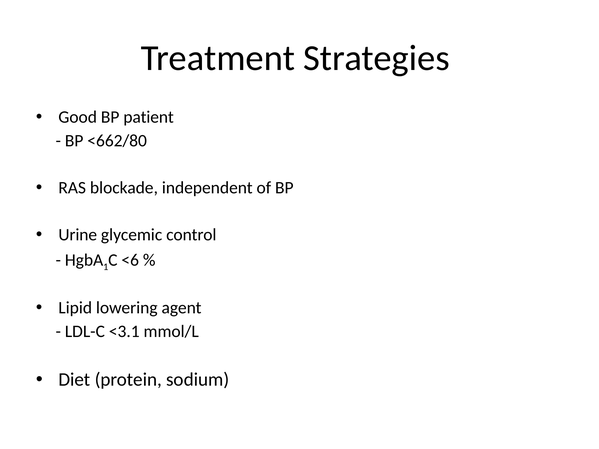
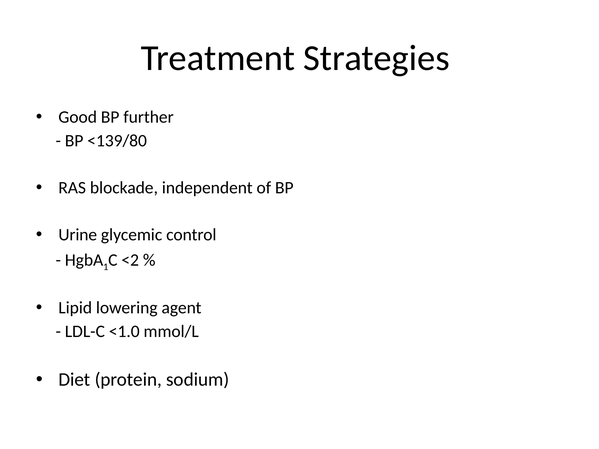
patient: patient -> further
<662/80: <662/80 -> <139/80
<6: <6 -> <2
<3.1: <3.1 -> <1.0
